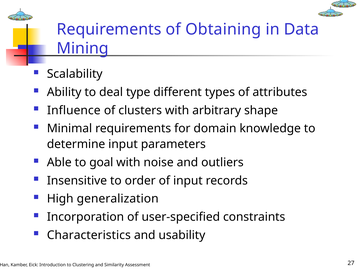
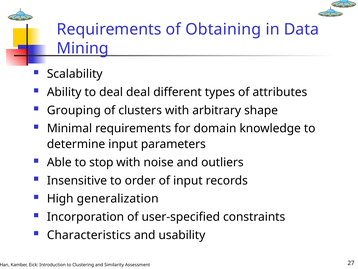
deal type: type -> deal
Influence: Influence -> Grouping
goal: goal -> stop
